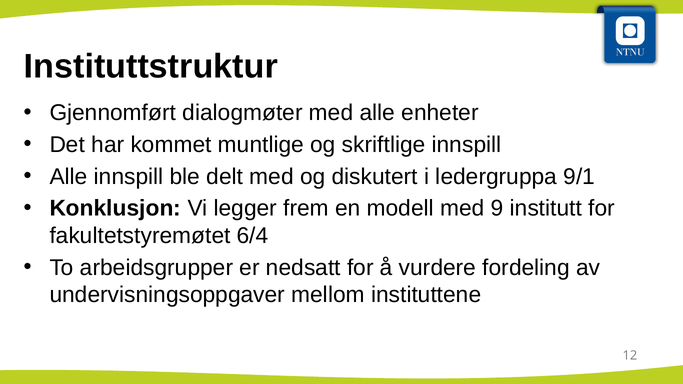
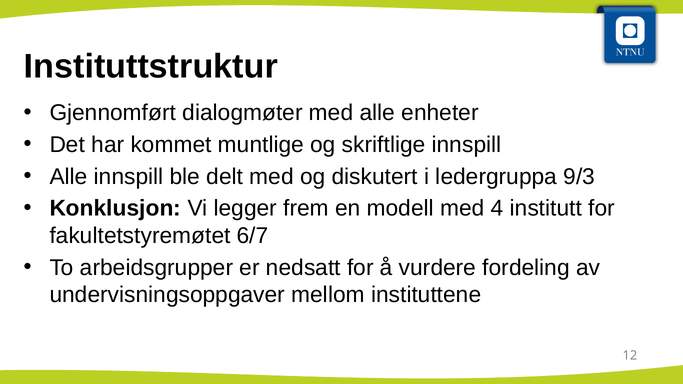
9/1: 9/1 -> 9/3
9: 9 -> 4
6/4: 6/4 -> 6/7
